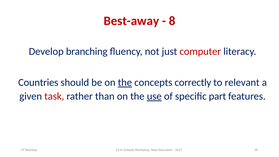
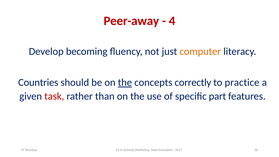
Best-away: Best-away -> Peer-away
8: 8 -> 4
branching: branching -> becoming
computer colour: red -> orange
relevant: relevant -> practice
use underline: present -> none
